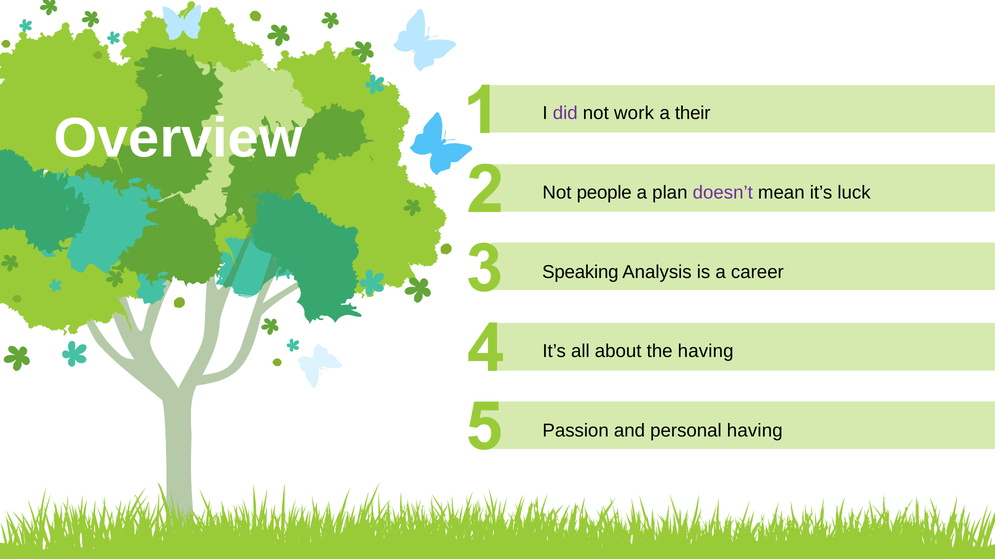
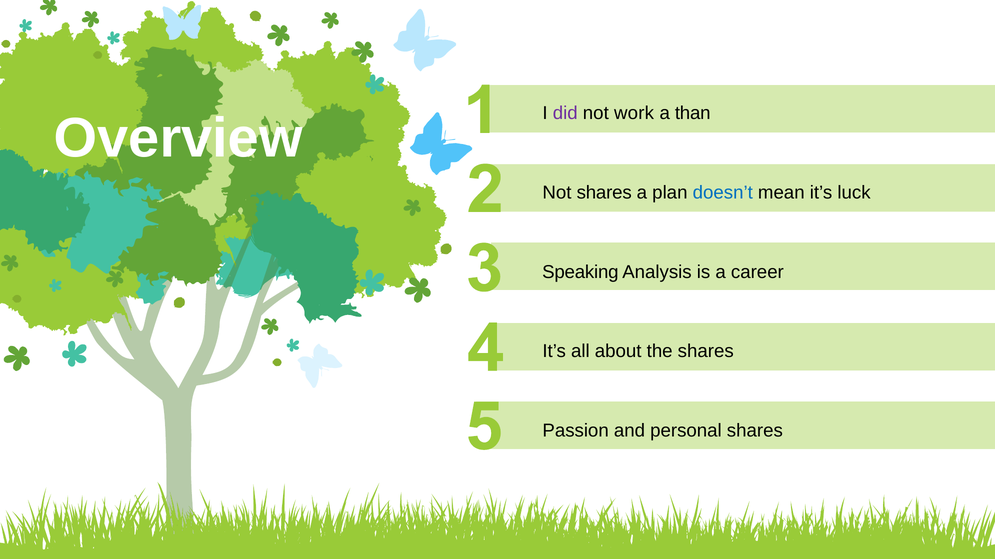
their: their -> than
Not people: people -> shares
doesn’t colour: purple -> blue
the having: having -> shares
personal having: having -> shares
